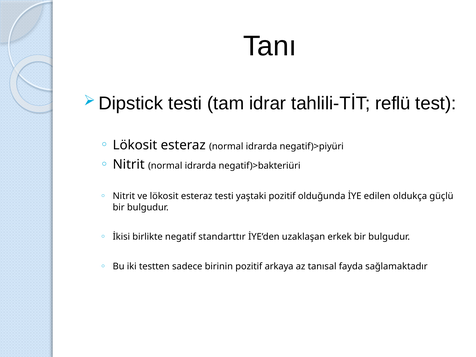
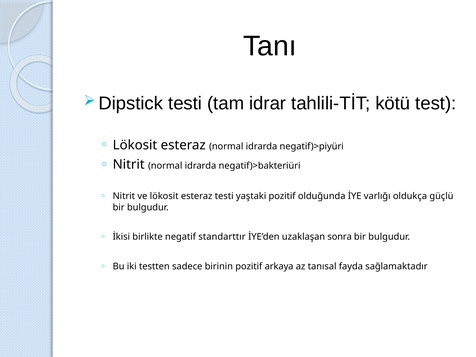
reflü: reflü -> kötü
edilen: edilen -> varlığı
erkek: erkek -> sonra
